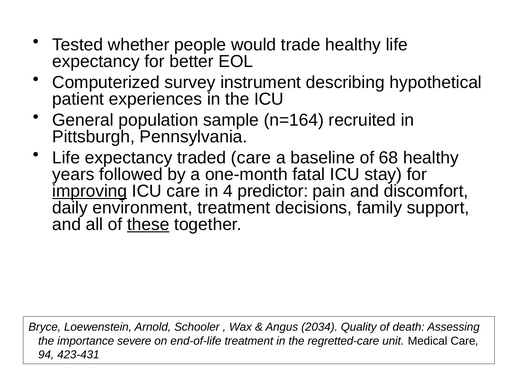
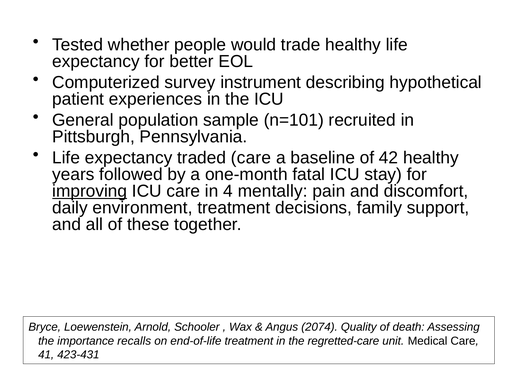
n=164: n=164 -> n=101
68: 68 -> 42
predictor: predictor -> mentally
these underline: present -> none
2034: 2034 -> 2074
severe: severe -> recalls
94: 94 -> 41
